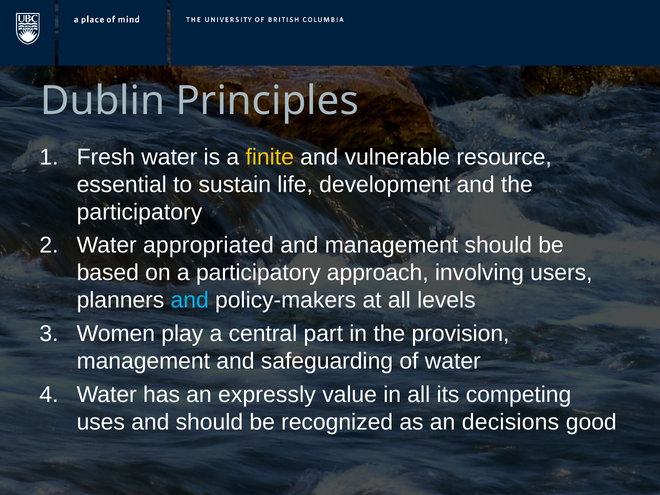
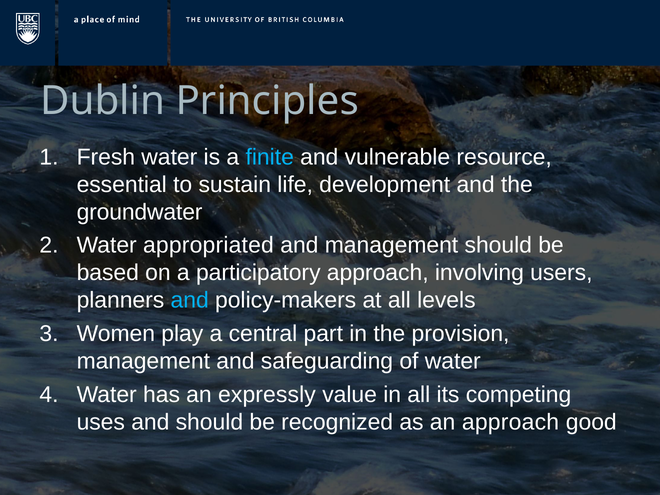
finite colour: yellow -> light blue
participatory at (139, 212): participatory -> groundwater
an decisions: decisions -> approach
